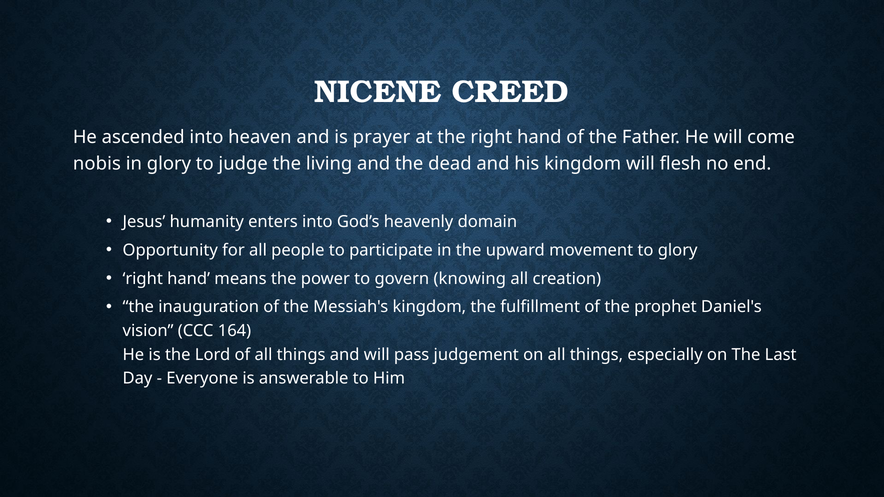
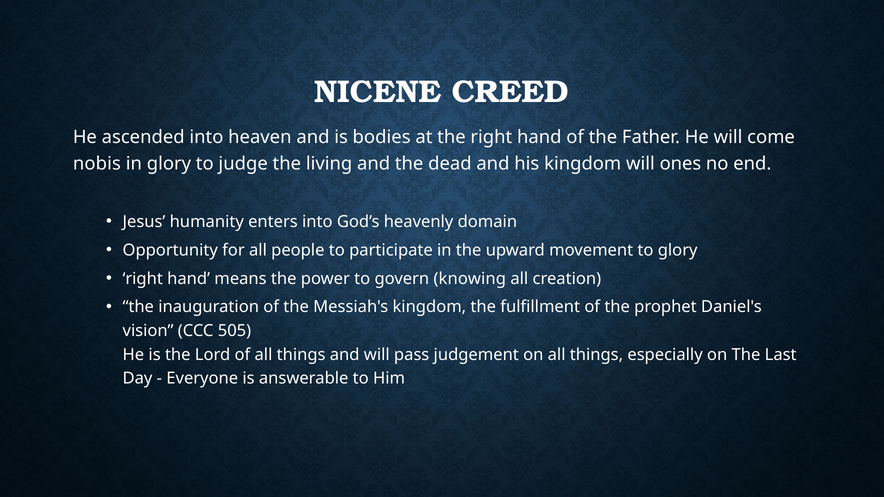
prayer: prayer -> bodies
flesh: flesh -> ones
164: 164 -> 505
